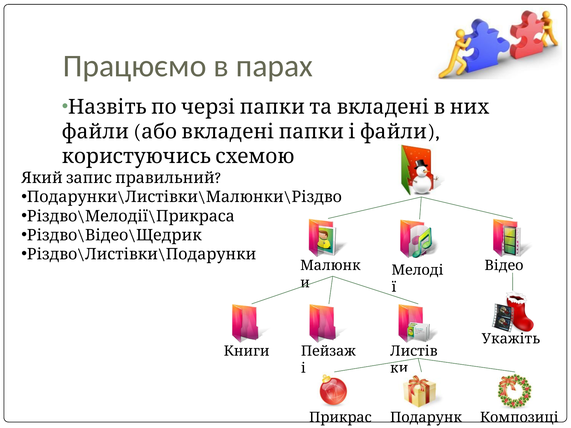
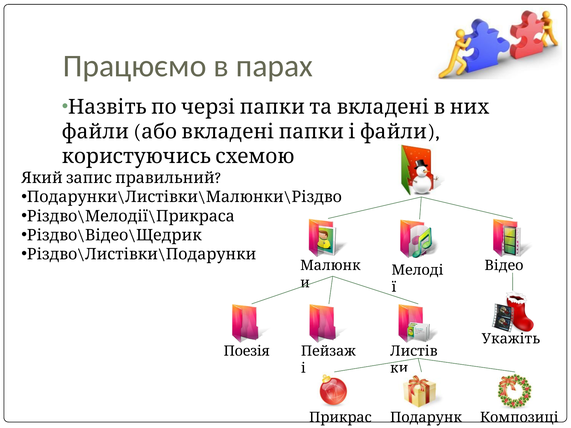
Книги: Книги -> Поезія
